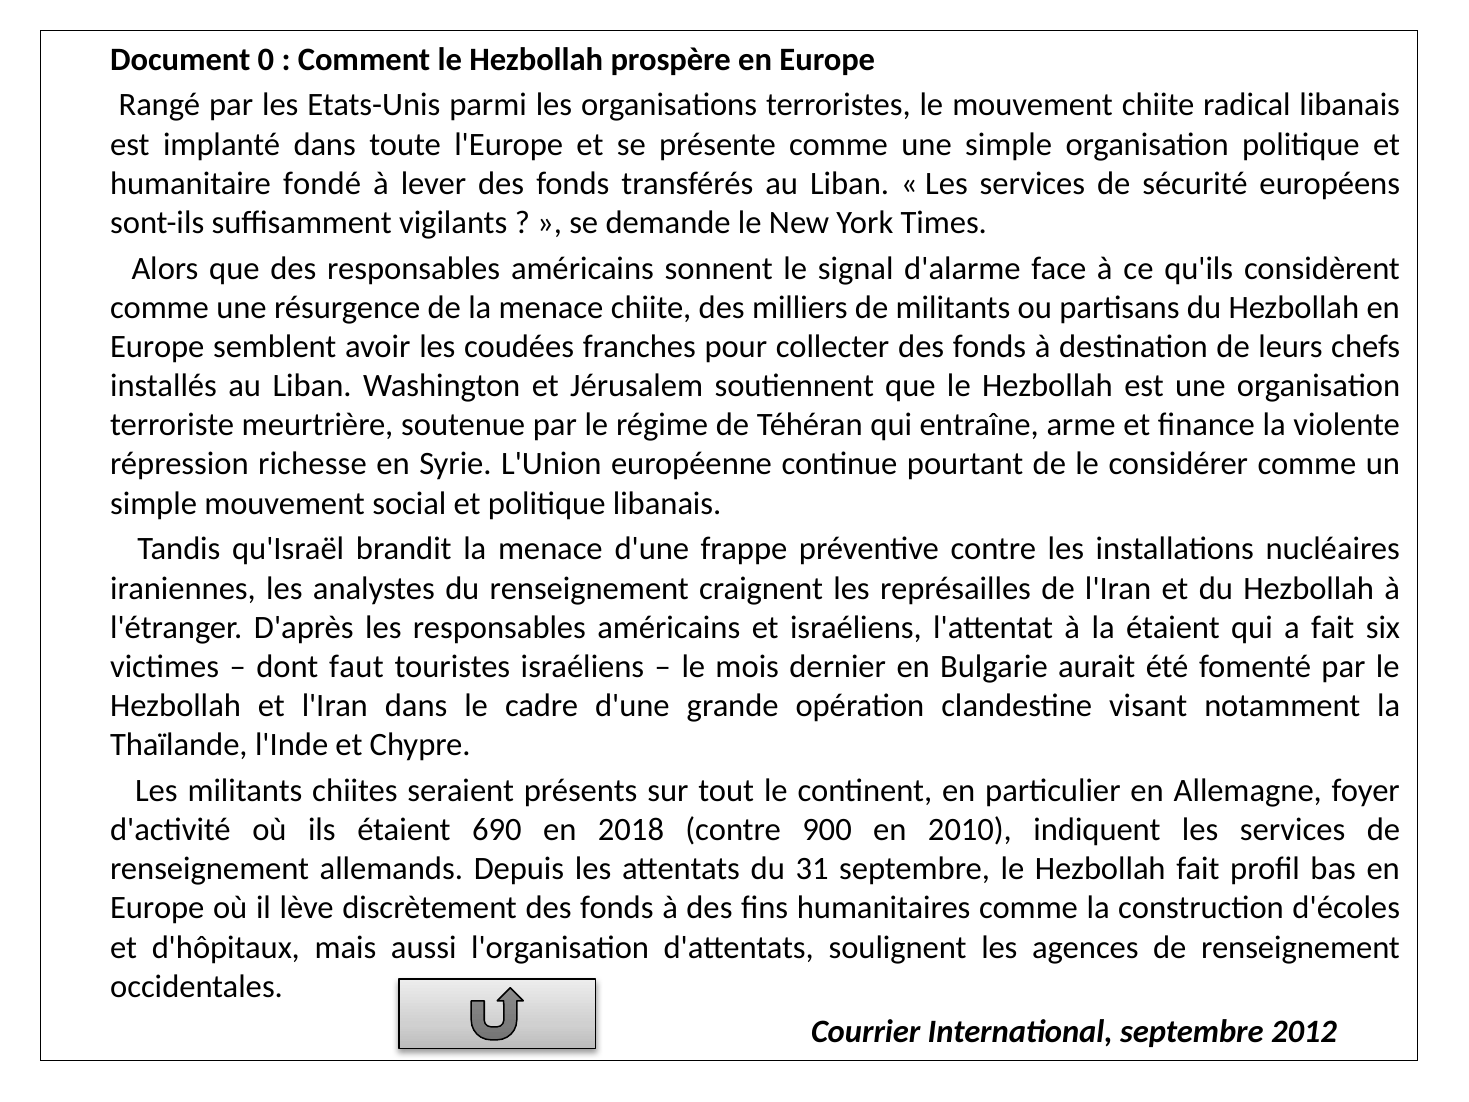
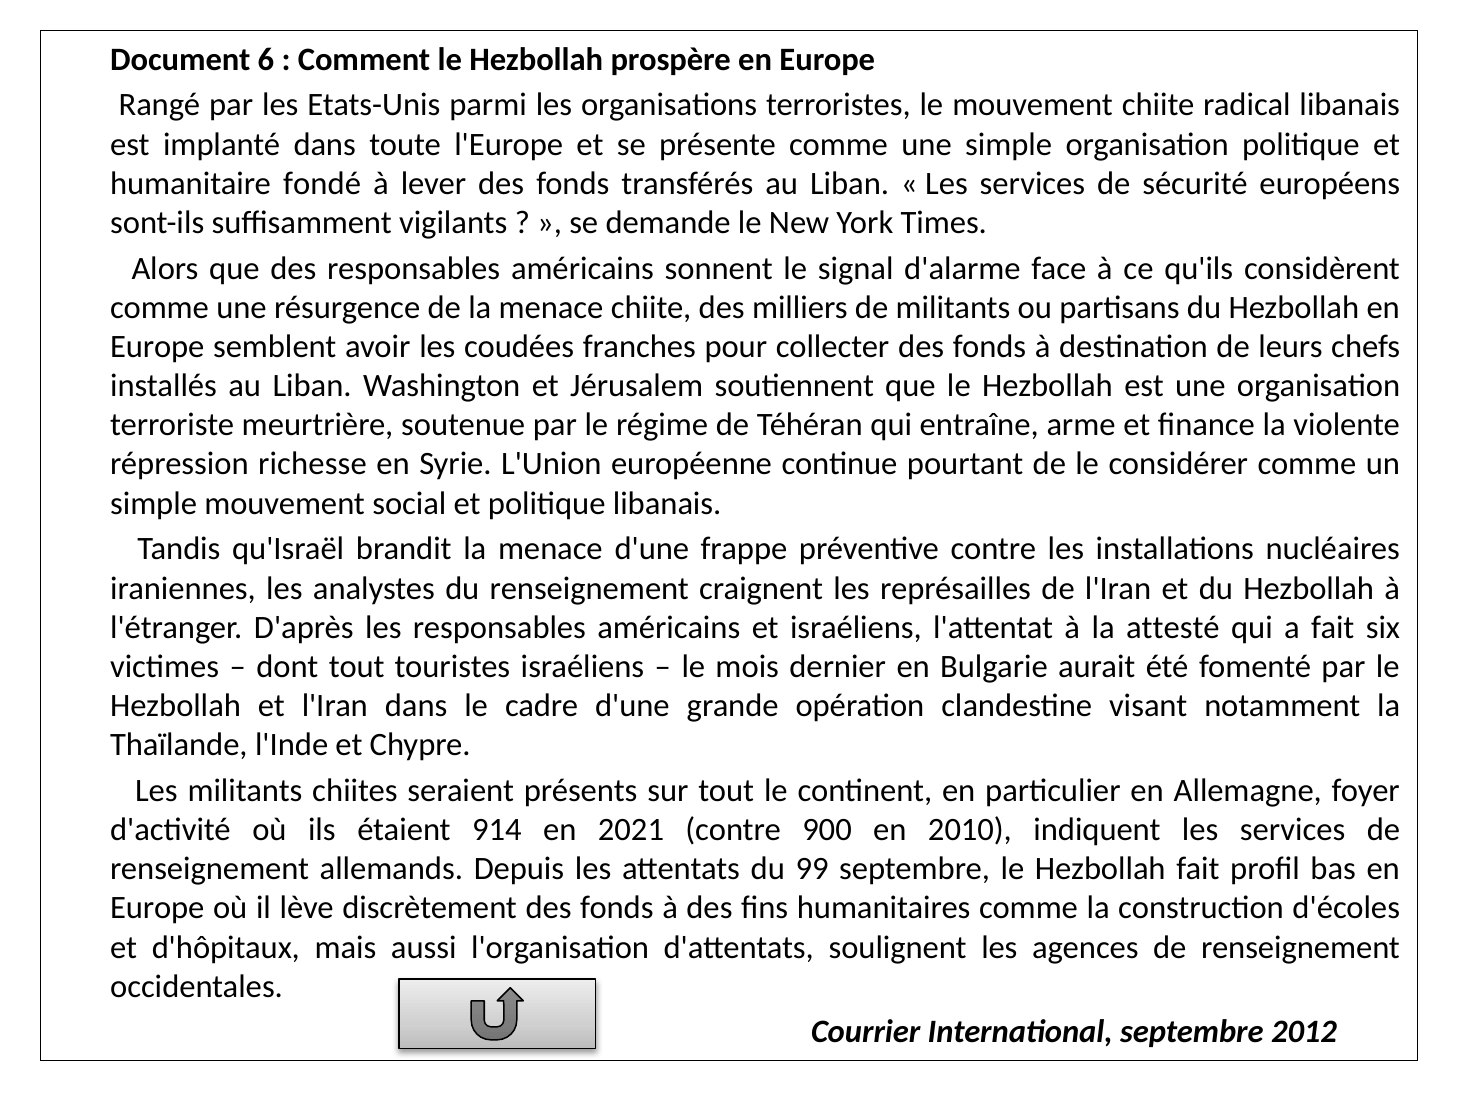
0: 0 -> 6
la étaient: étaient -> attesté
dont faut: faut -> tout
690: 690 -> 914
2018: 2018 -> 2021
31: 31 -> 99
